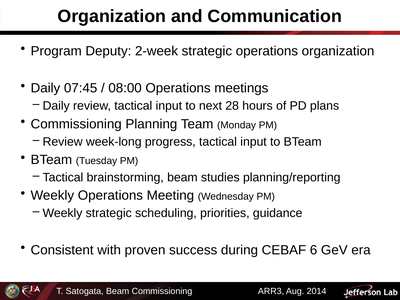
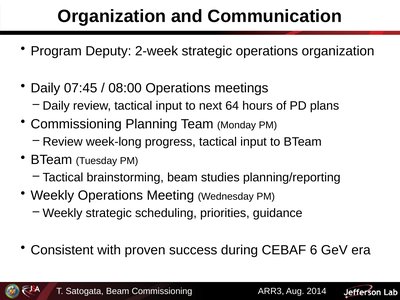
28: 28 -> 64
